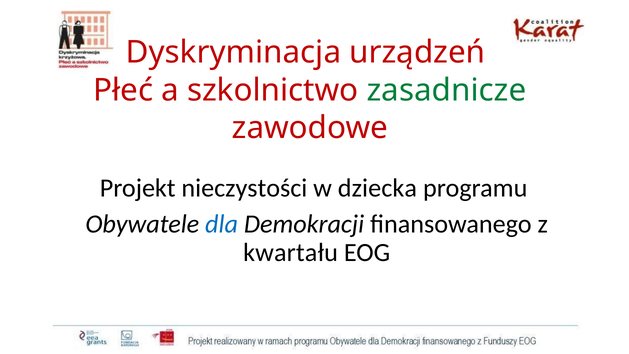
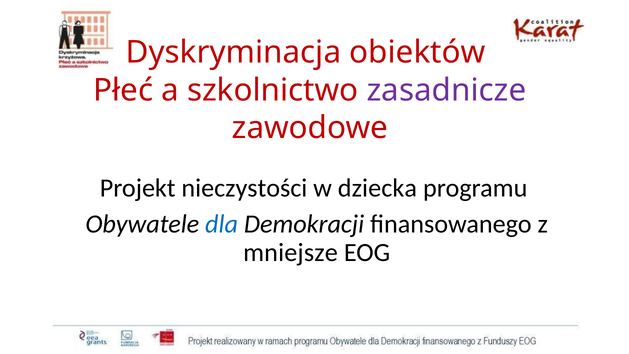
urządzeń: urządzeń -> obiektów
zasadnicze colour: green -> purple
kwartału: kwartału -> mniejsze
